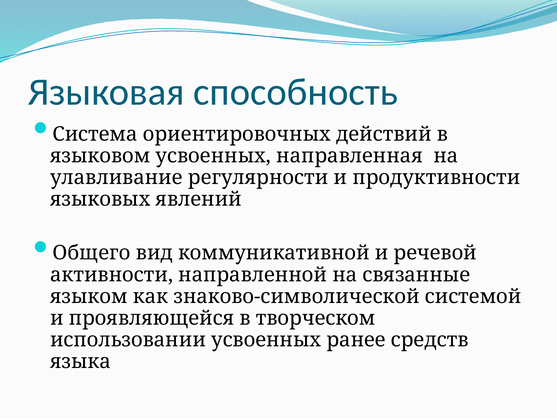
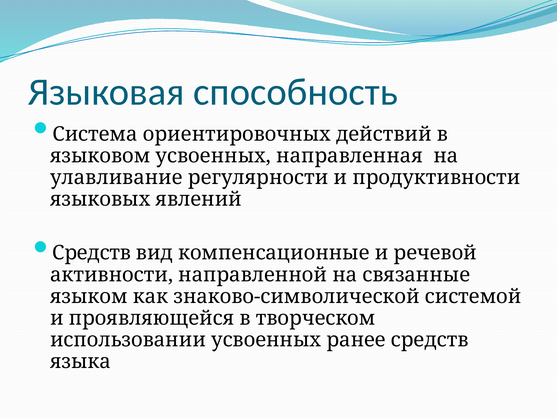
Общего at (91, 253): Общего -> Средств
коммуникативной: коммуникативной -> компенсационные
